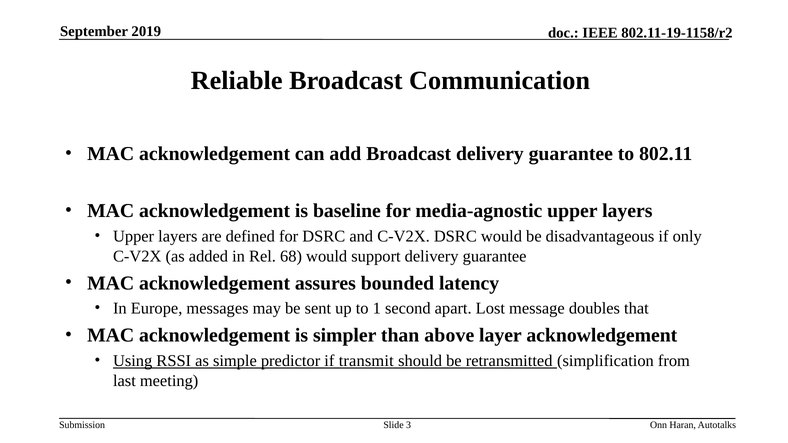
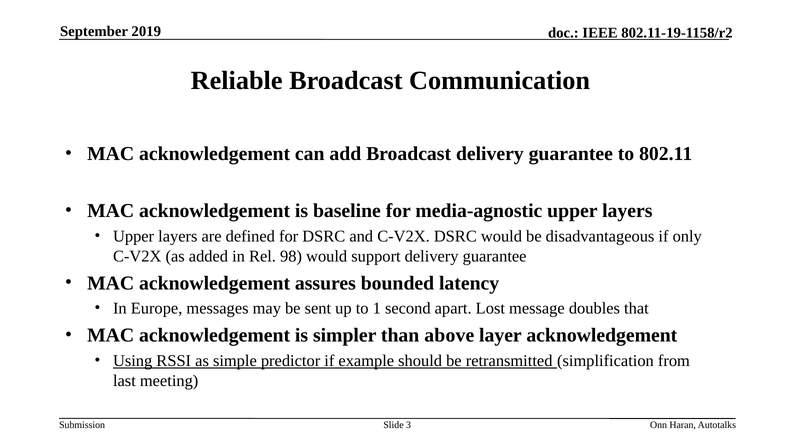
68: 68 -> 98
transmit: transmit -> example
